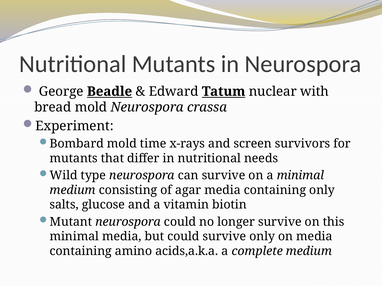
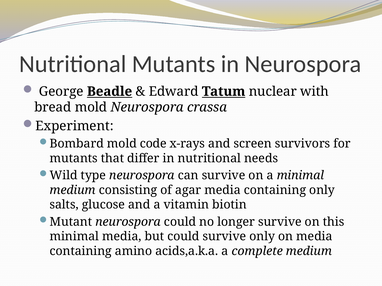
time: time -> code
